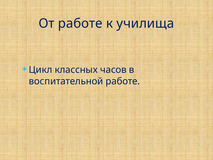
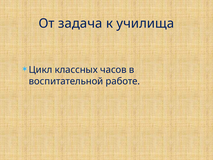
От работе: работе -> задача
